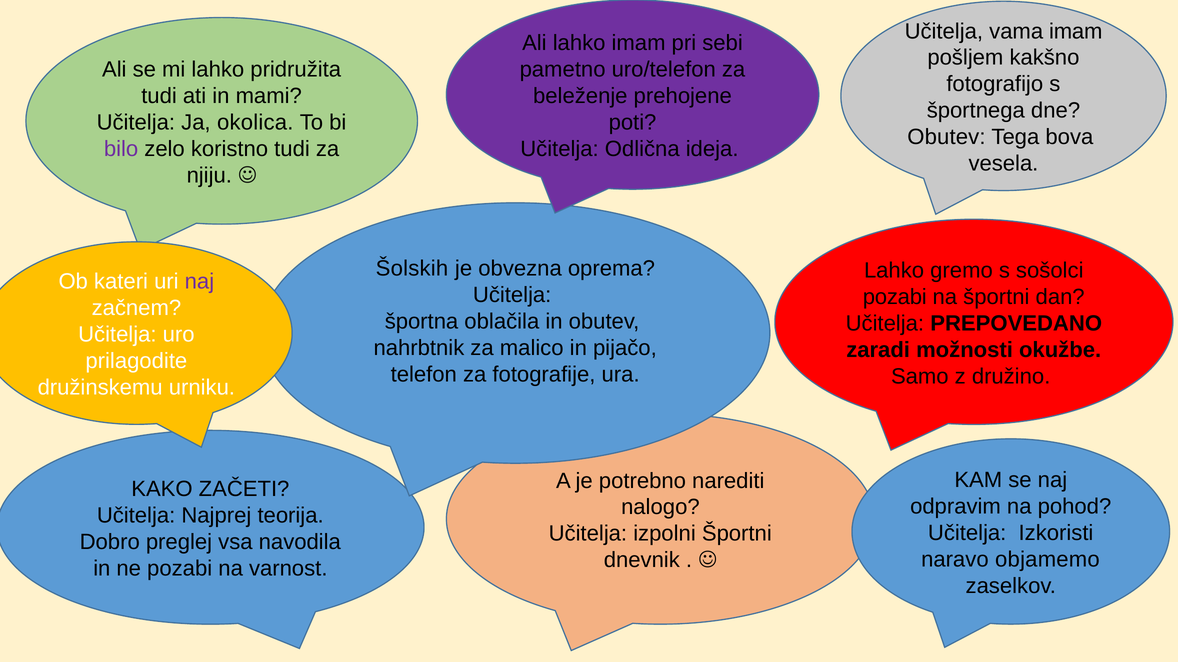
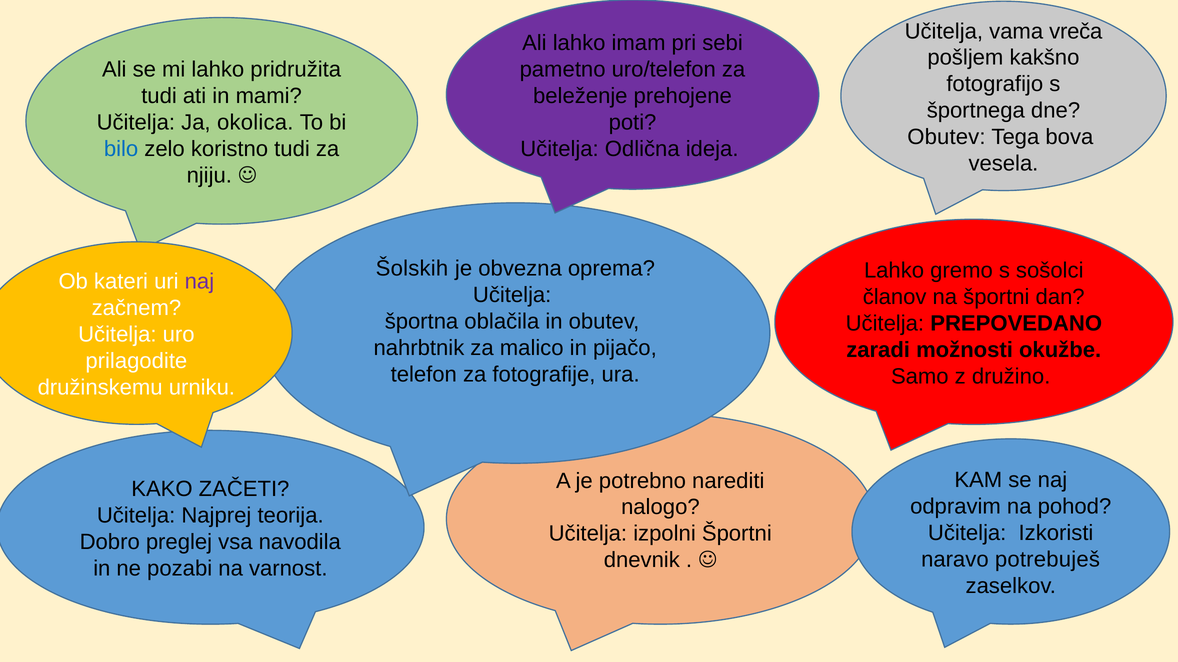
vama imam: imam -> vreča
bilo colour: purple -> blue
pozabi at (895, 297): pozabi -> članov
objamemo: objamemo -> potrebuješ
